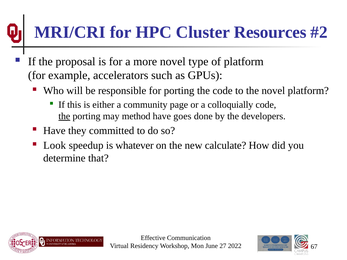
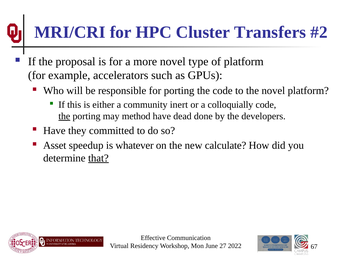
Resources: Resources -> Transfers
page: page -> inert
goes: goes -> dead
Look: Look -> Asset
that underline: none -> present
